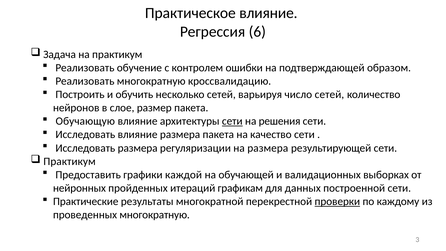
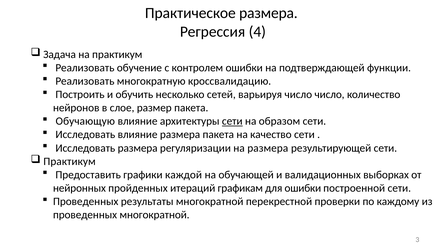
Практическое влияние: влияние -> размера
6: 6 -> 4
образом: образом -> функции
число сетей: сетей -> число
решения: решения -> образом
для данных: данных -> ошибки
Практические at (86, 201): Практические -> Проведенных
проверки underline: present -> none
проведенных многократную: многократную -> многократной
